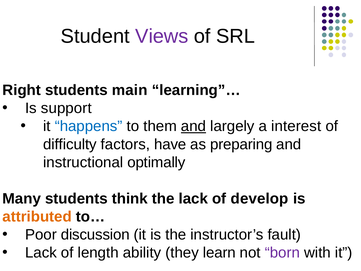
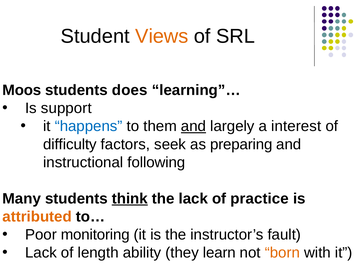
Views colour: purple -> orange
Right: Right -> Moos
main: main -> does
have: have -> seek
optimally: optimally -> following
think underline: none -> present
develop: develop -> practice
discussion: discussion -> monitoring
born colour: purple -> orange
